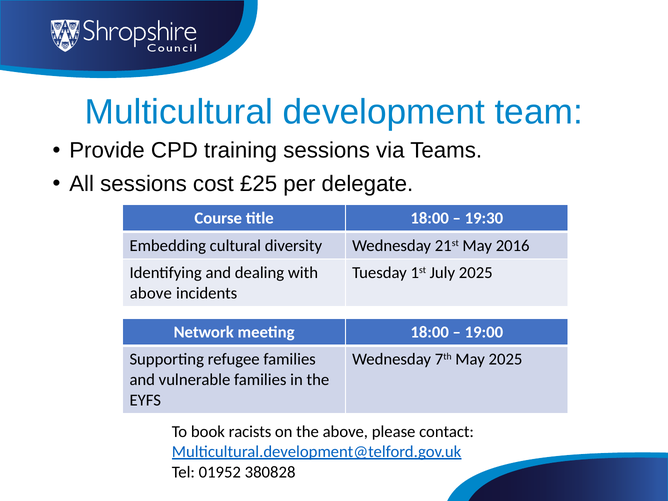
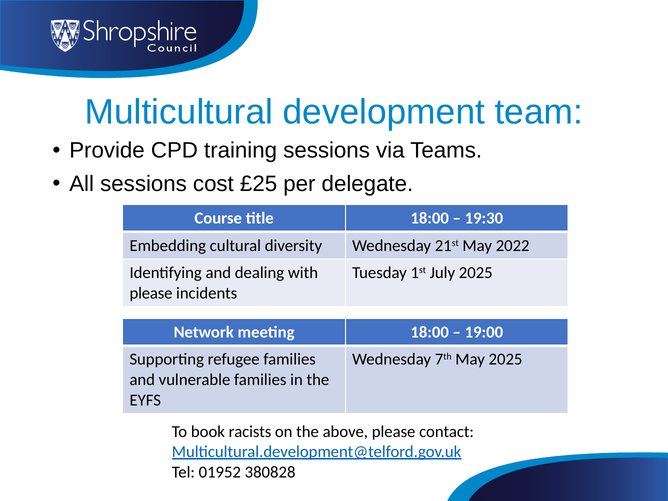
2016: 2016 -> 2022
above at (151, 293): above -> please
